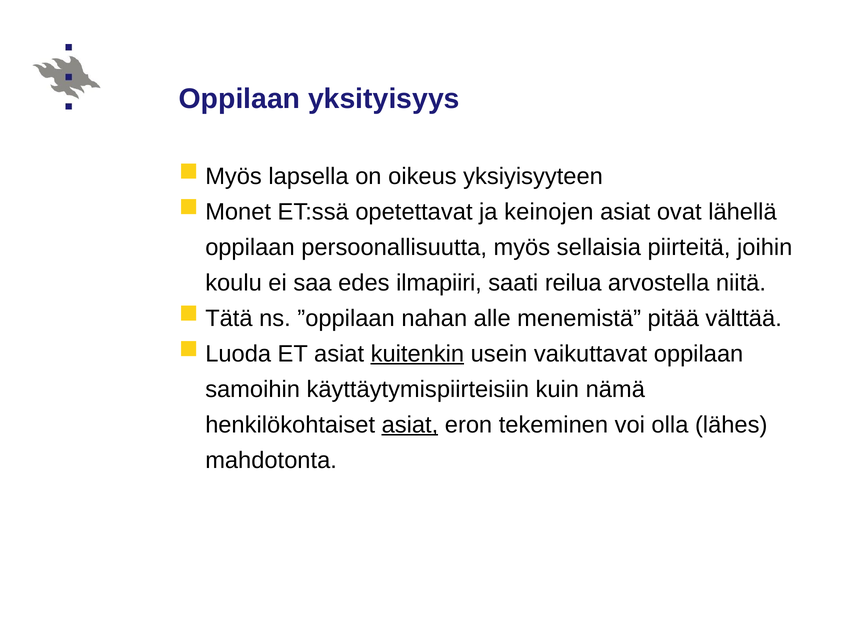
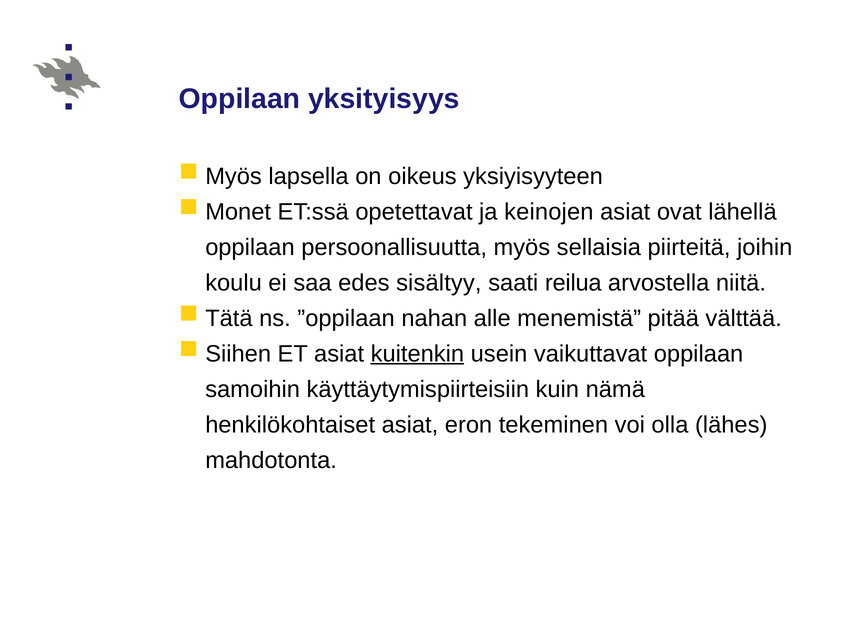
ilmapiiri: ilmapiiri -> sisältyy
Luoda: Luoda -> Siihen
asiat at (410, 425) underline: present -> none
